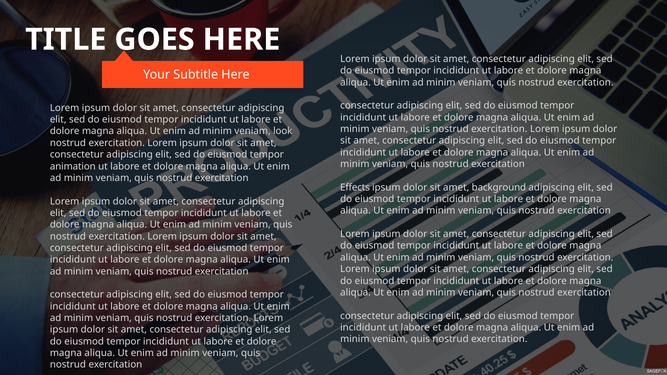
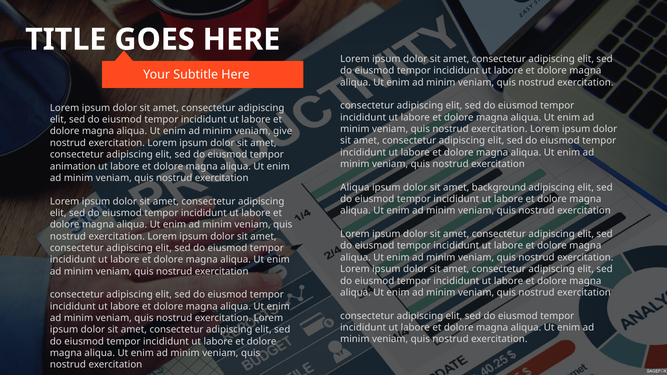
look: look -> give
Effects at (355, 188): Effects -> Aliqua
